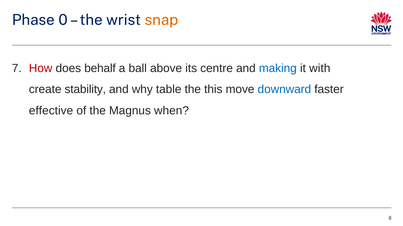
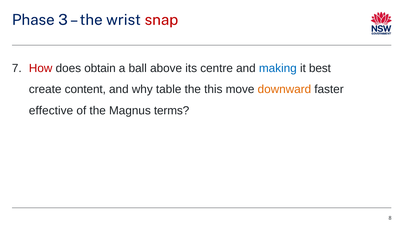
0: 0 -> 3
snap colour: orange -> red
behalf: behalf -> obtain
with: with -> best
stability: stability -> content
downward colour: blue -> orange
when: when -> terms
